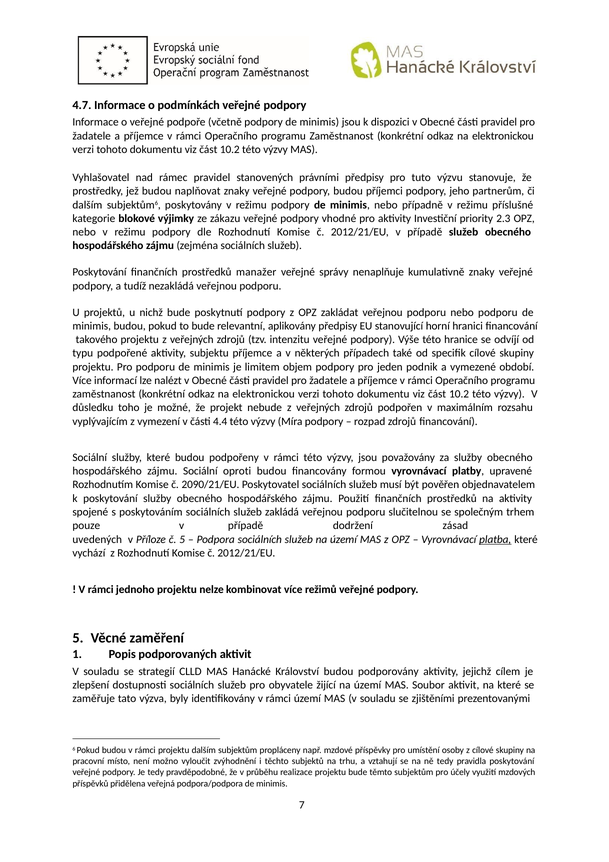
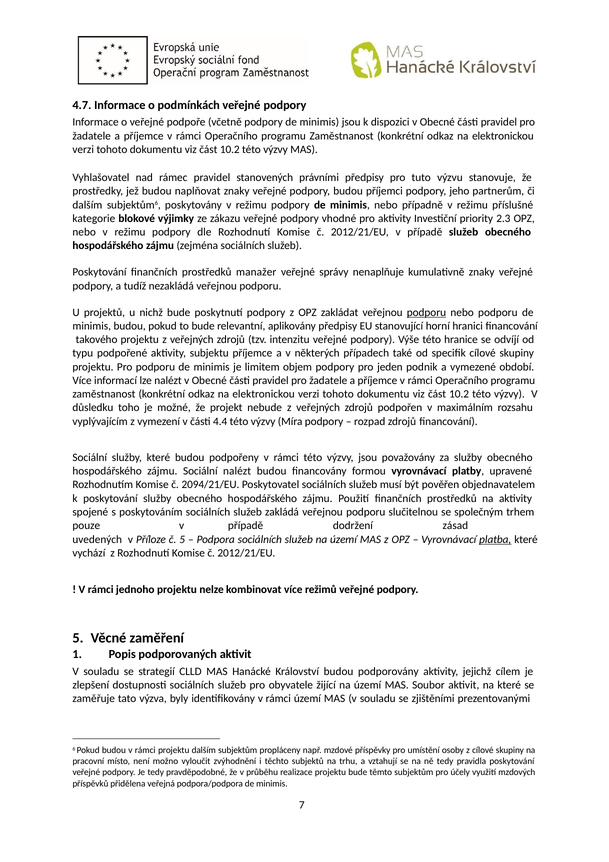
podporu at (426, 312) underline: none -> present
Sociální oproti: oproti -> nalézt
2090/21/EU: 2090/21/EU -> 2094/21/EU
